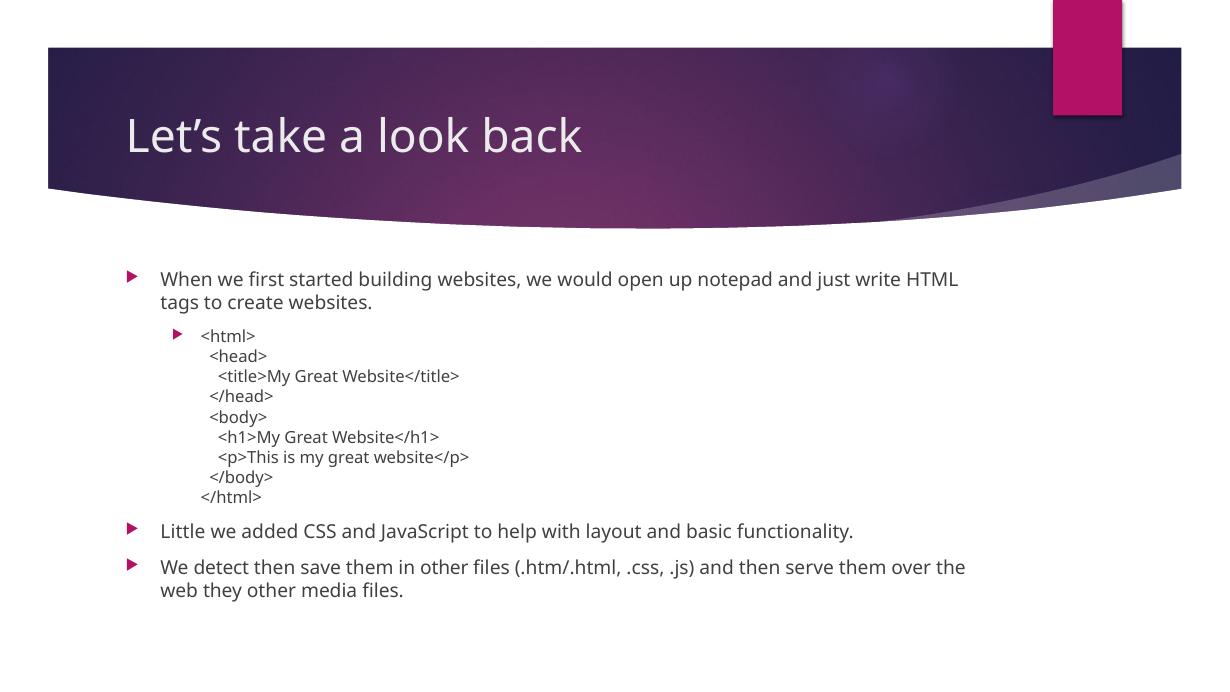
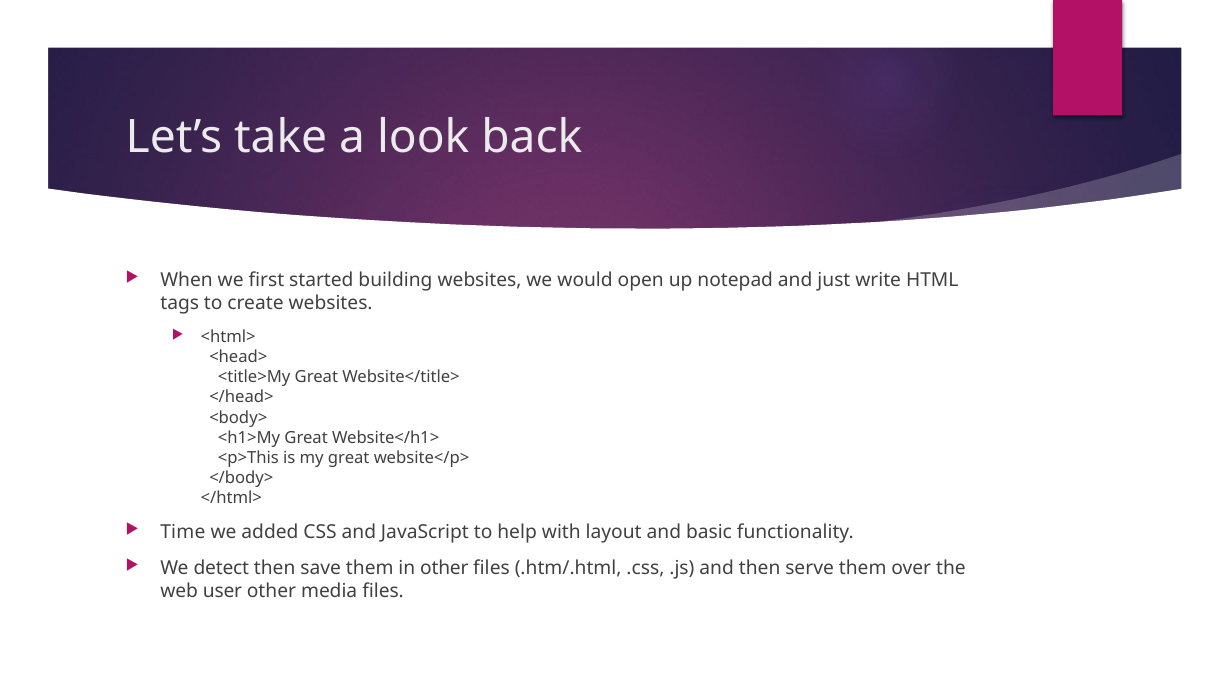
Little: Little -> Time
they: they -> user
